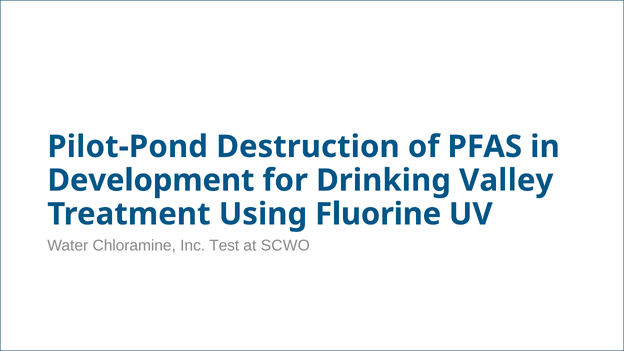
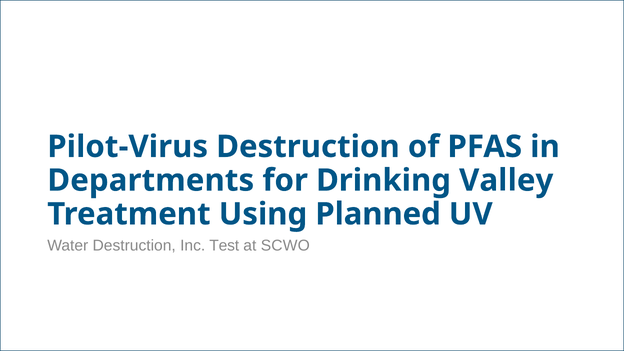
Pilot-Pond: Pilot-Pond -> Pilot-Virus
Development: Development -> Departments
Fluorine: Fluorine -> Planned
Water Chloramine: Chloramine -> Destruction
